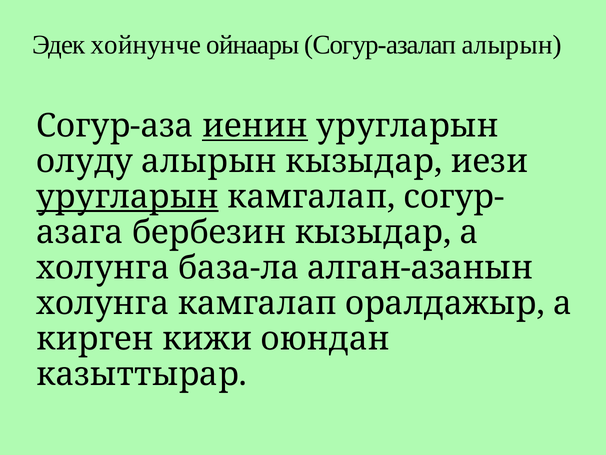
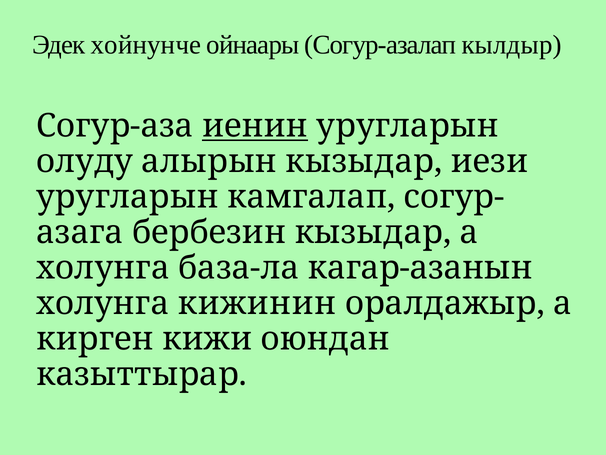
Согур-азалап алырын: алырын -> кылдыр
уругларын at (127, 197) underline: present -> none
алган-азанын: алган-азанын -> кагар-азанын
холунга камгалап: камгалап -> кижинин
